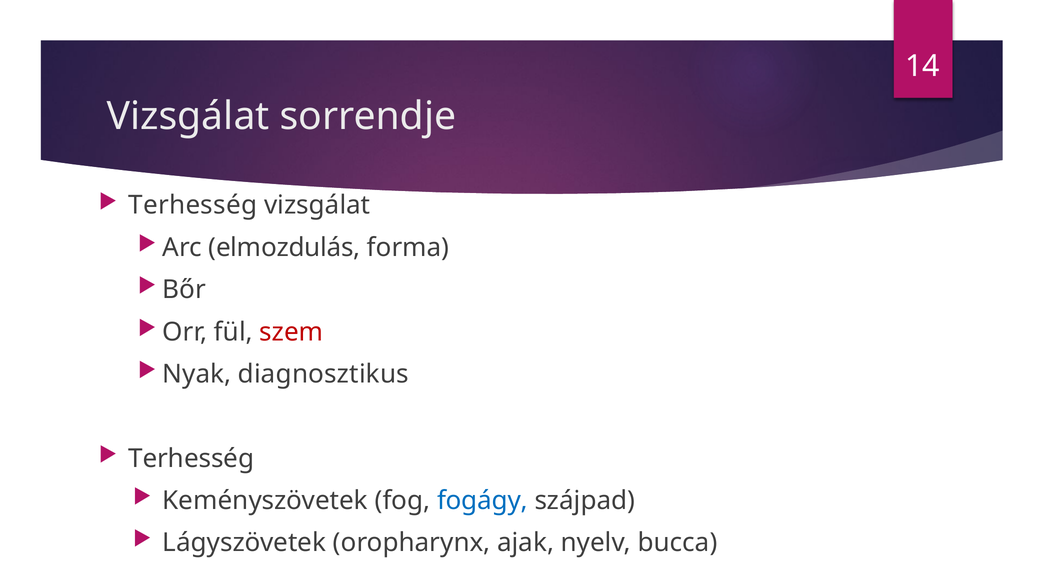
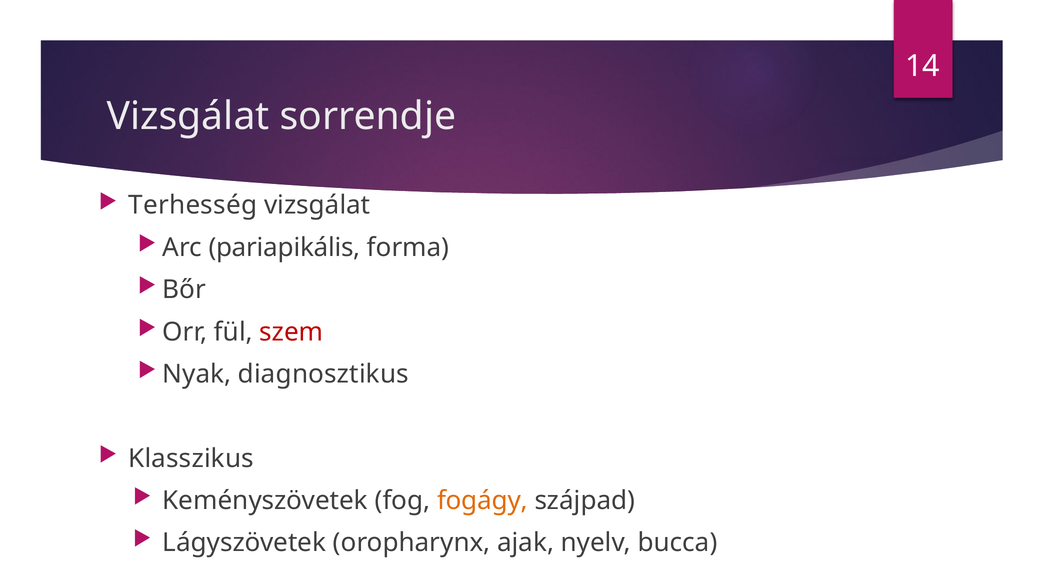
elmozdulás: elmozdulás -> pariapikális
Terhesség at (191, 459): Terhesség -> Klasszikus
fogágy colour: blue -> orange
